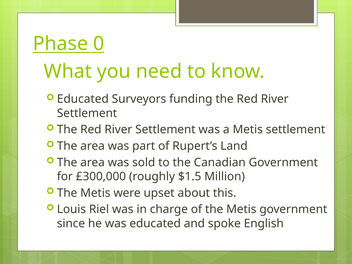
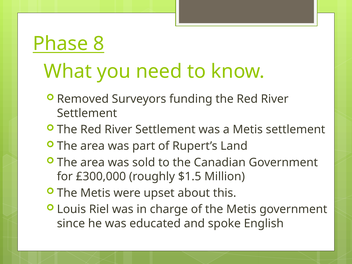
0: 0 -> 8
Educated at (83, 99): Educated -> Removed
